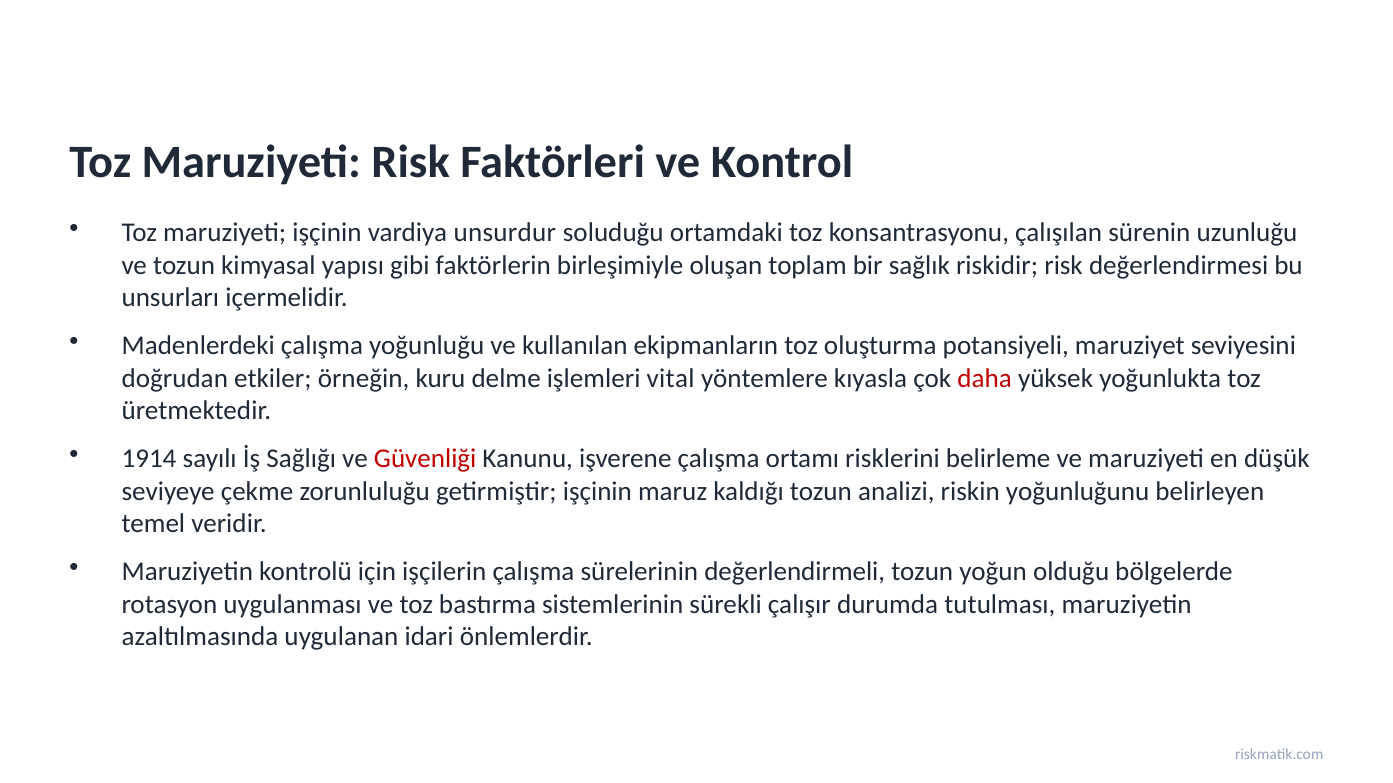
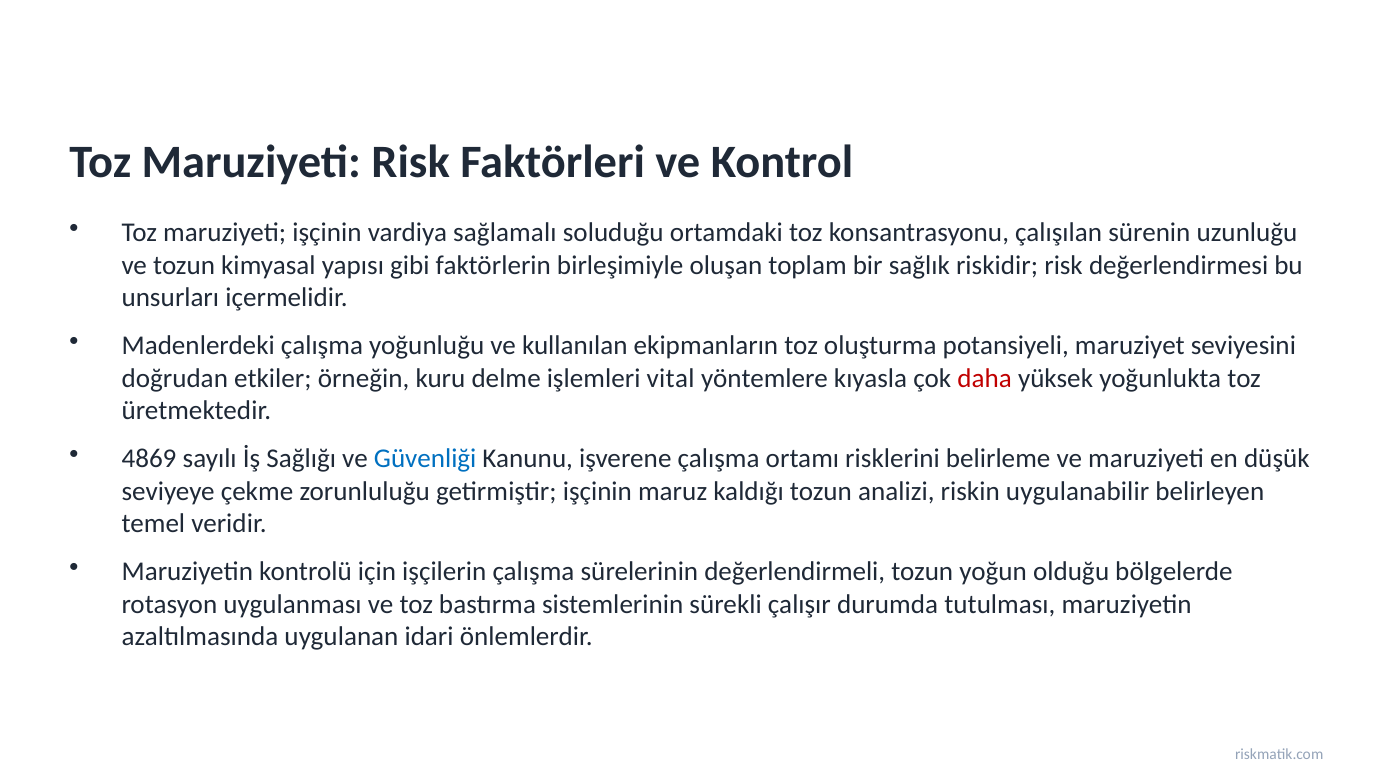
unsurdur: unsurdur -> sağlamalı
1914: 1914 -> 4869
Güvenliği colour: red -> blue
yoğunluğunu: yoğunluğunu -> uygulanabilir
